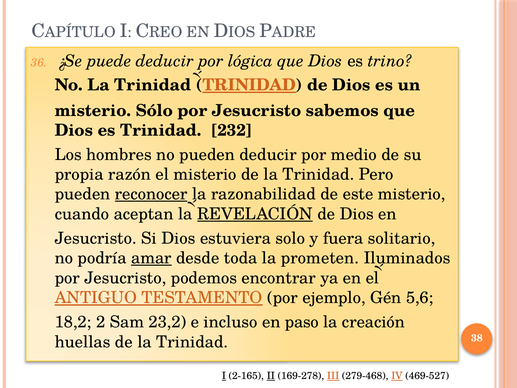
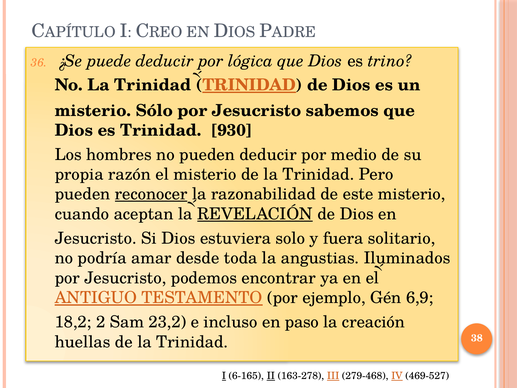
232: 232 -> 930
amar underline: present -> none
prometen: prometen -> angustias
5,6: 5,6 -> 6,9
2-165: 2-165 -> 6-165
169-278: 169-278 -> 163-278
